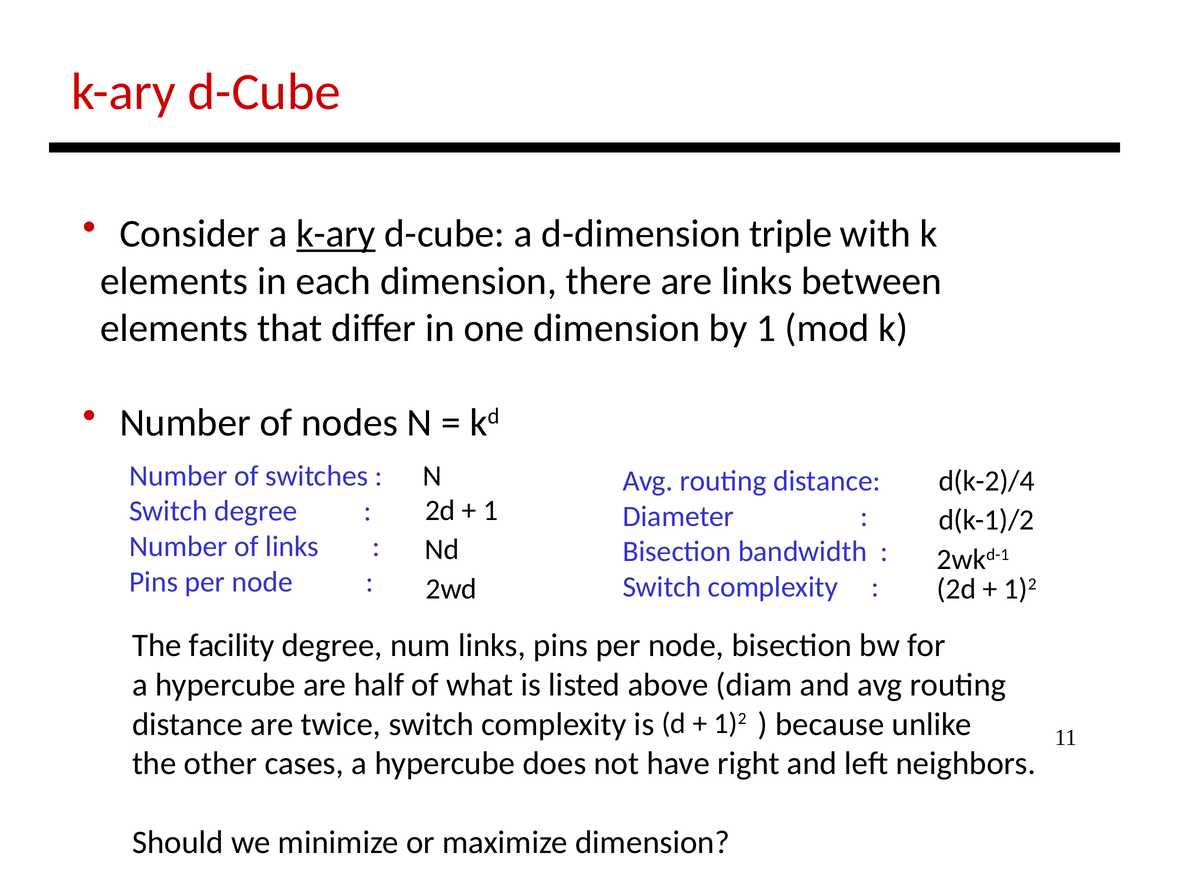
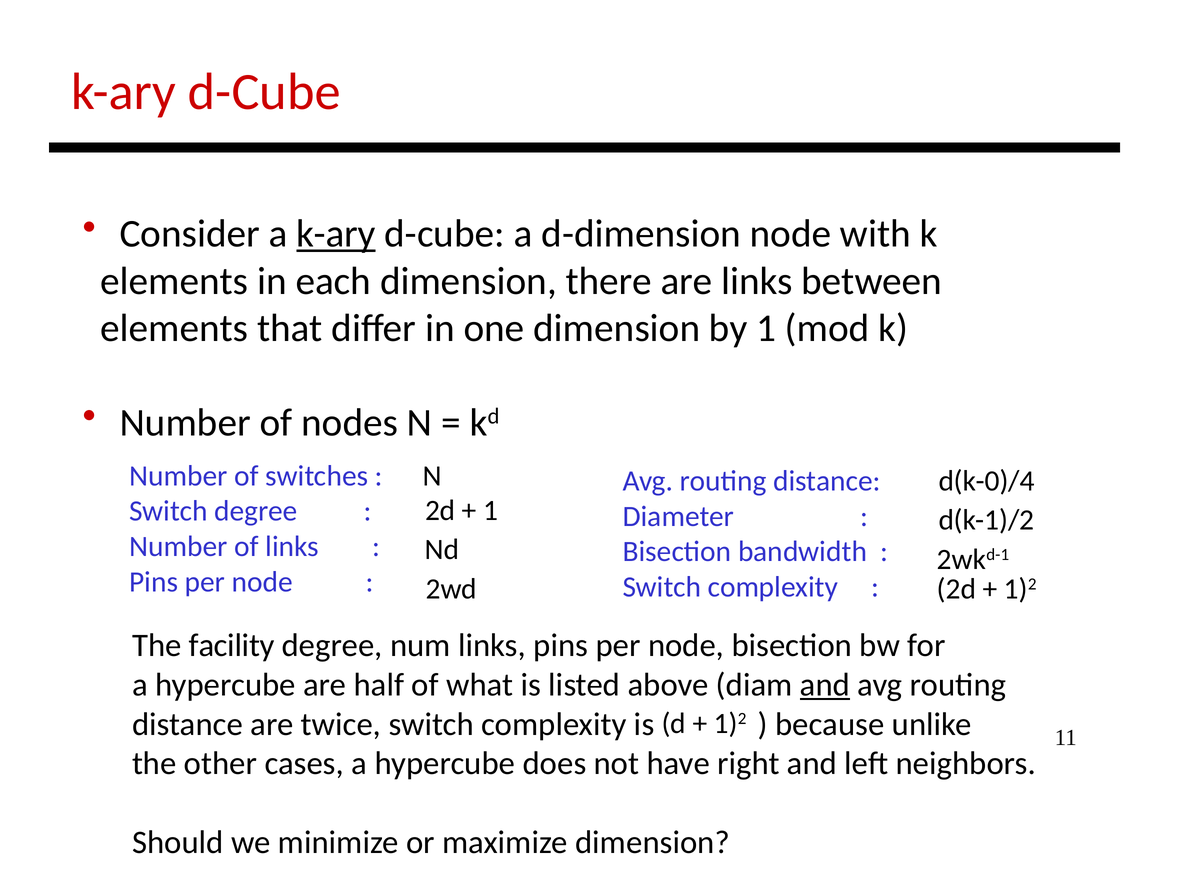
d-dimension triple: triple -> node
d(k-2)/4: d(k-2)/4 -> d(k-0)/4
and at (825, 684) underline: none -> present
